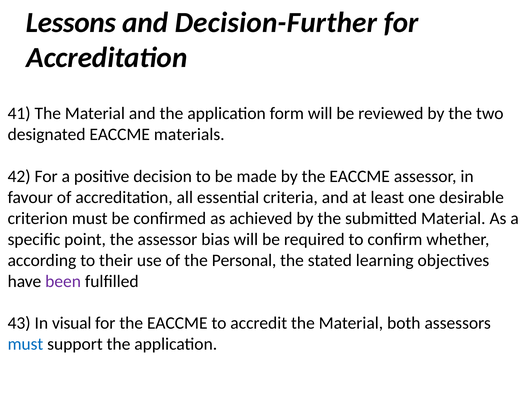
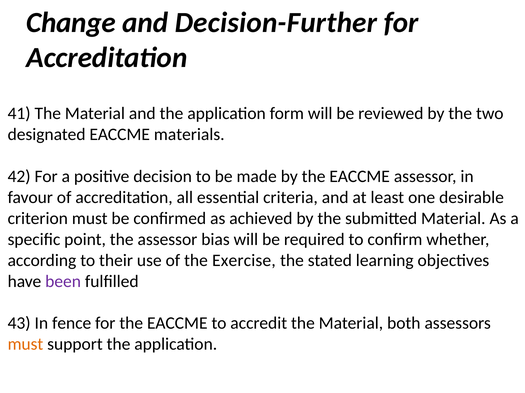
Lessons: Lessons -> Change
Personal: Personal -> Exercise
visual: visual -> fence
must at (25, 345) colour: blue -> orange
